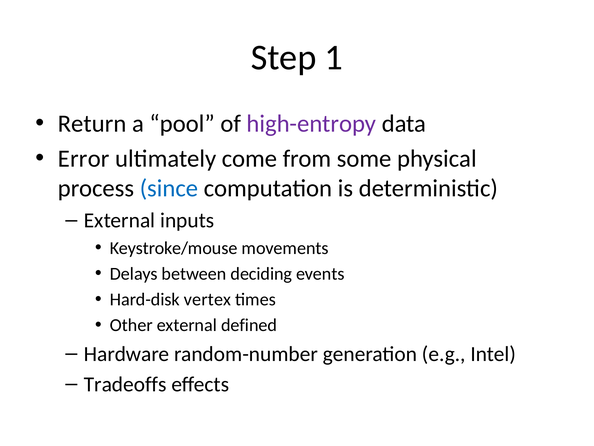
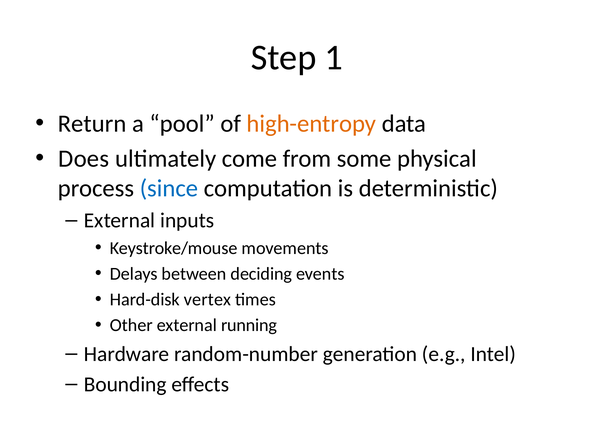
high-entropy colour: purple -> orange
Error: Error -> Does
defined: defined -> running
Tradeoffs: Tradeoffs -> Bounding
